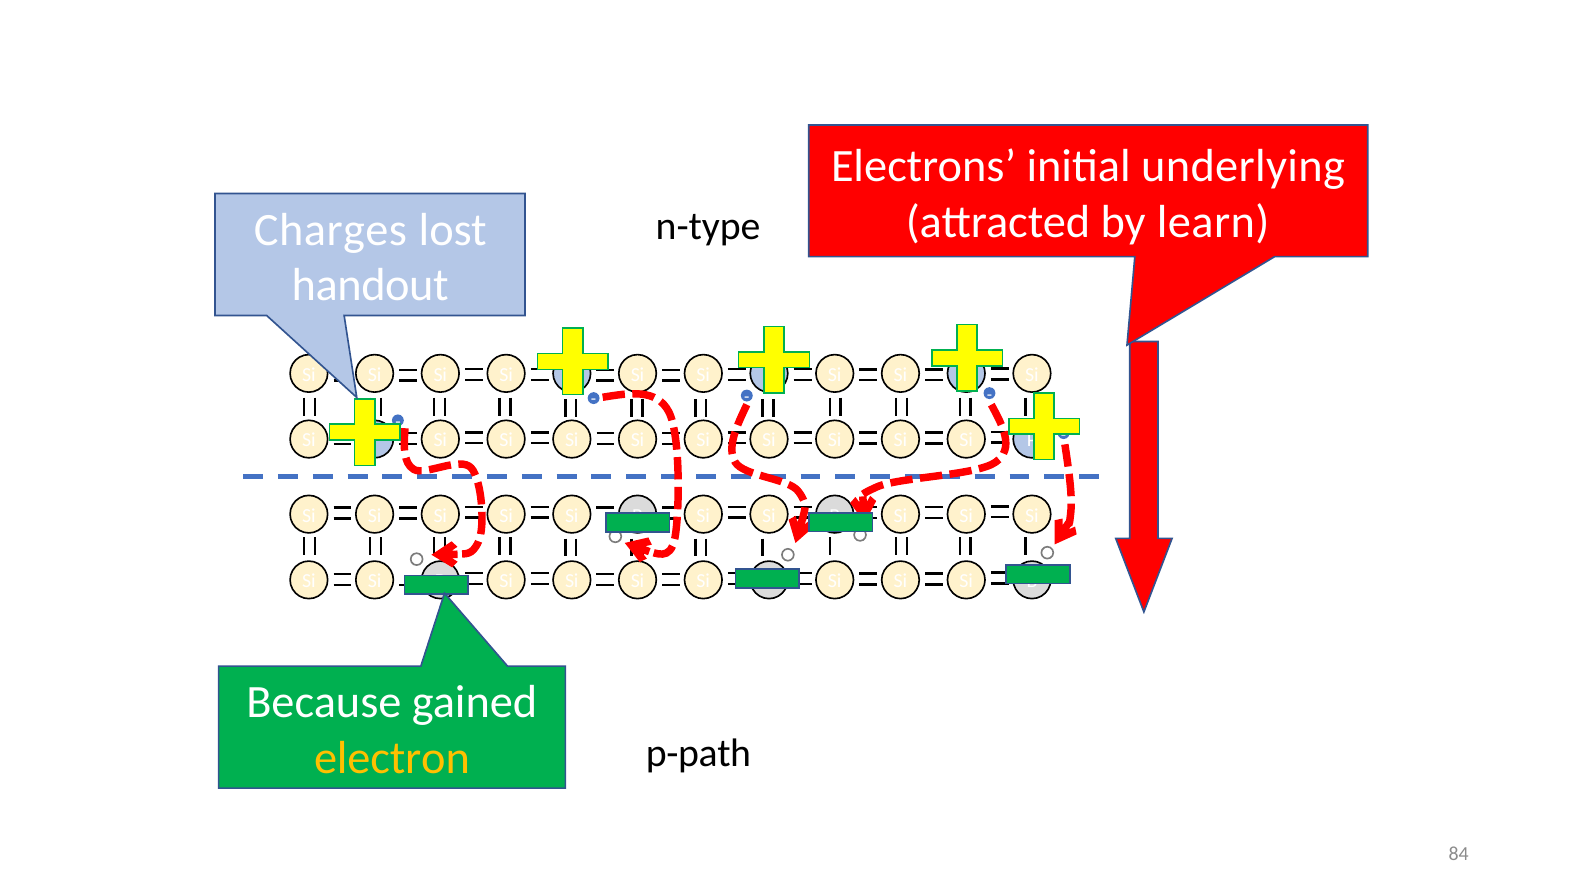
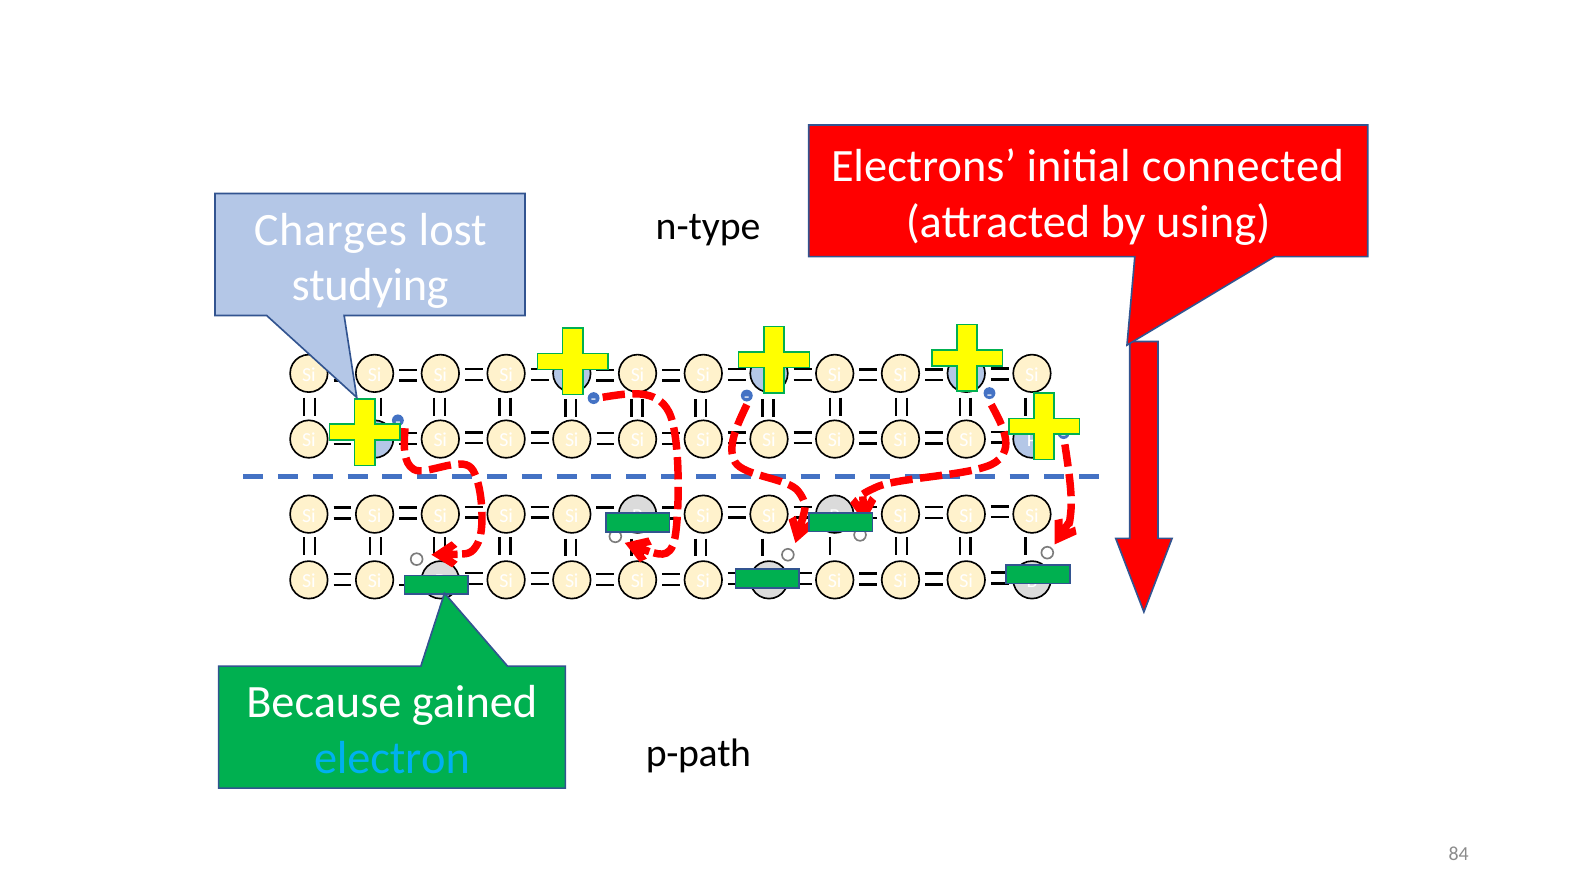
underlying: underlying -> connected
learn: learn -> using
handout: handout -> studying
electron colour: yellow -> light blue
